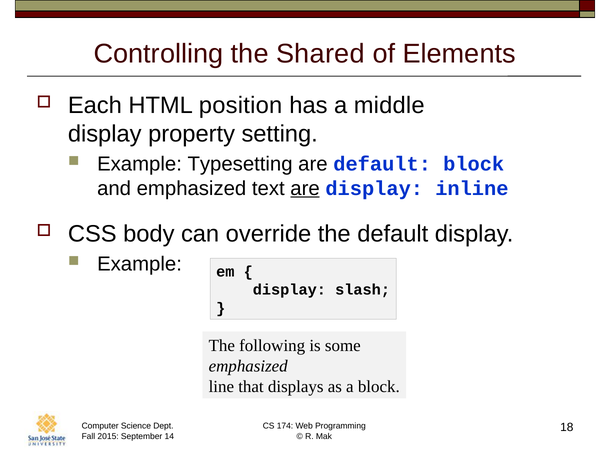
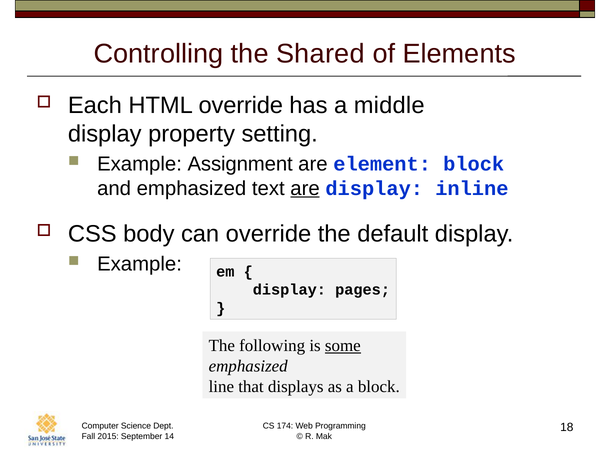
HTML position: position -> override
Typesetting: Typesetting -> Assignment
are default: default -> element
slash: slash -> pages
some underline: none -> present
